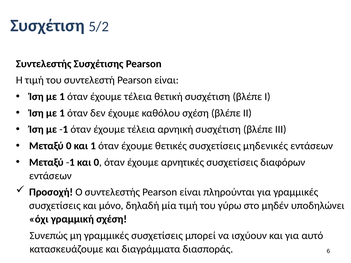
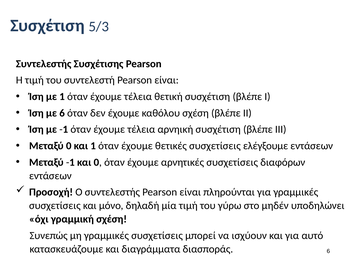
5/2: 5/2 -> 5/3
1 at (62, 113): 1 -> 6
μηδενικές: μηδενικές -> ελέγξουμε
